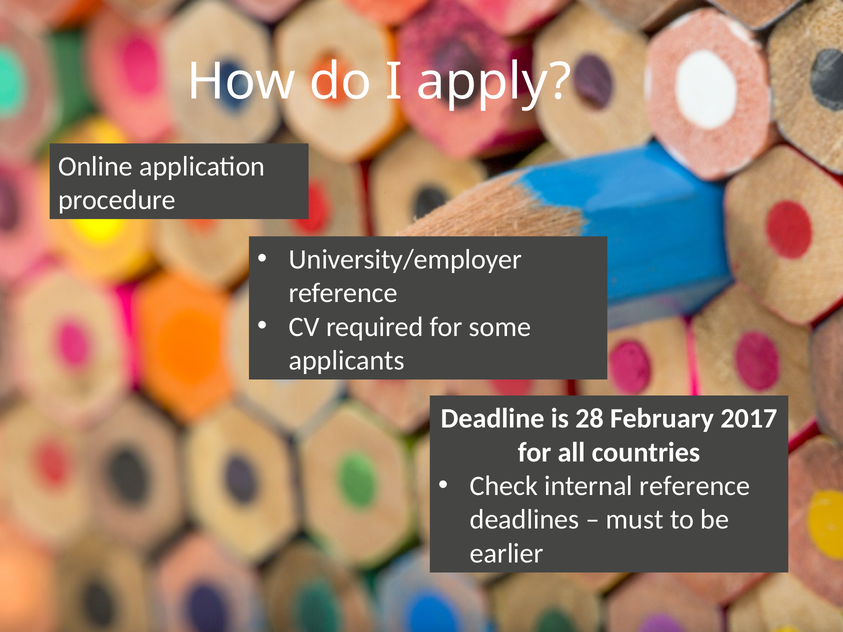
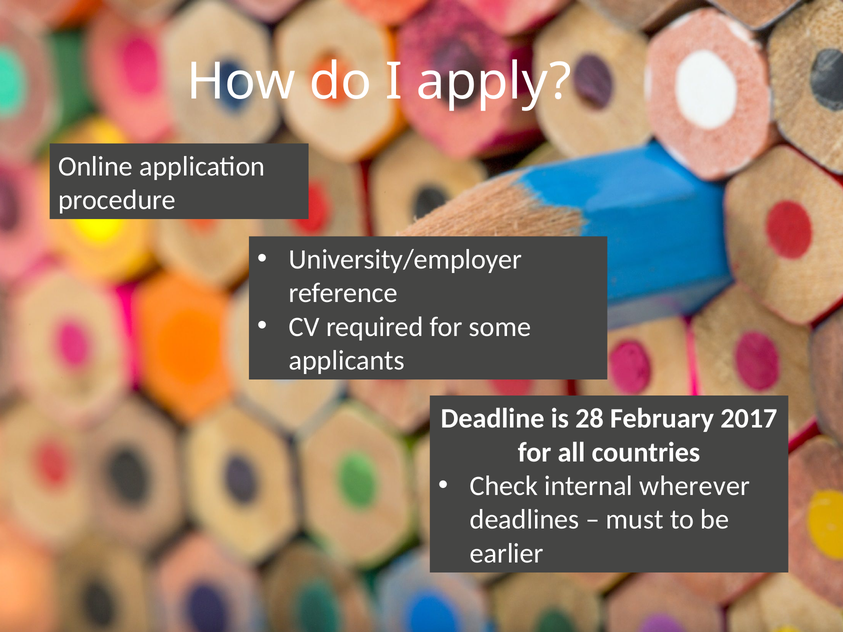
internal reference: reference -> wherever
